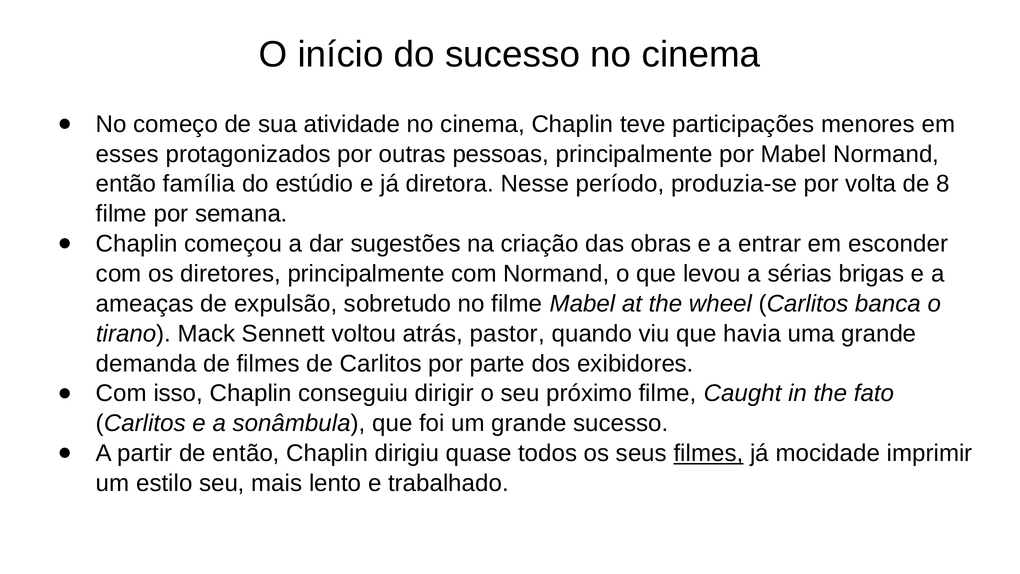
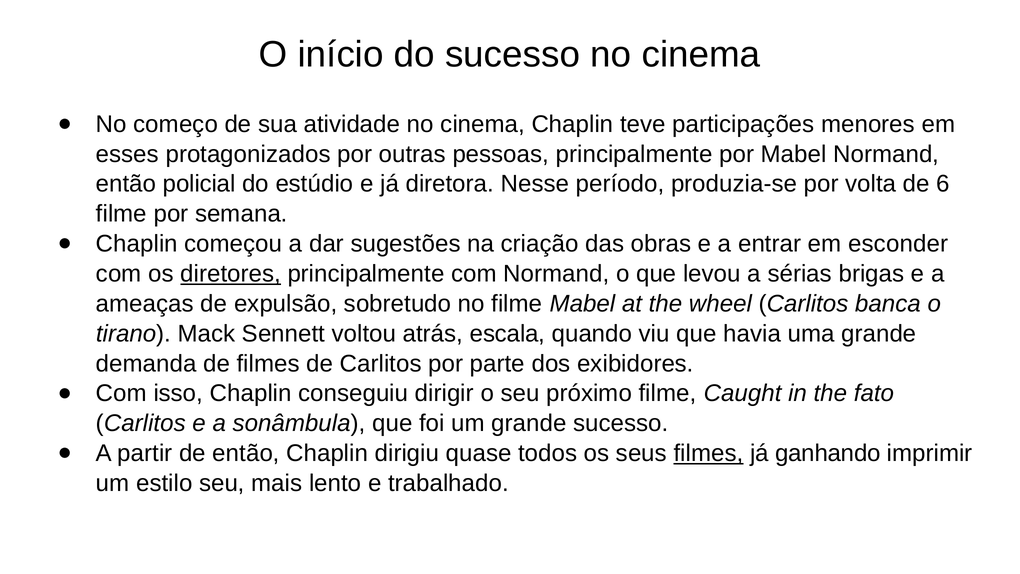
família: família -> policial
8: 8 -> 6
diretores underline: none -> present
pastor: pastor -> escala
mocidade: mocidade -> ganhando
